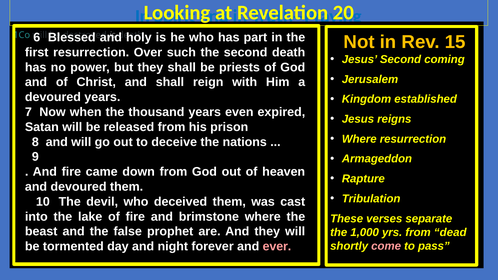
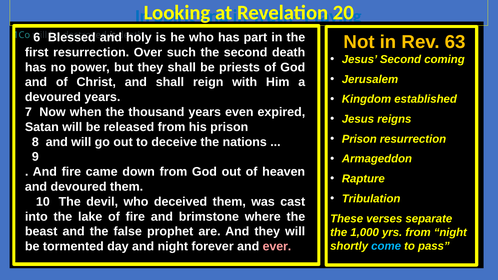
15: 15 -> 63
Where at (359, 139): Where -> Prison
from dead: dead -> night
come colour: pink -> light blue
